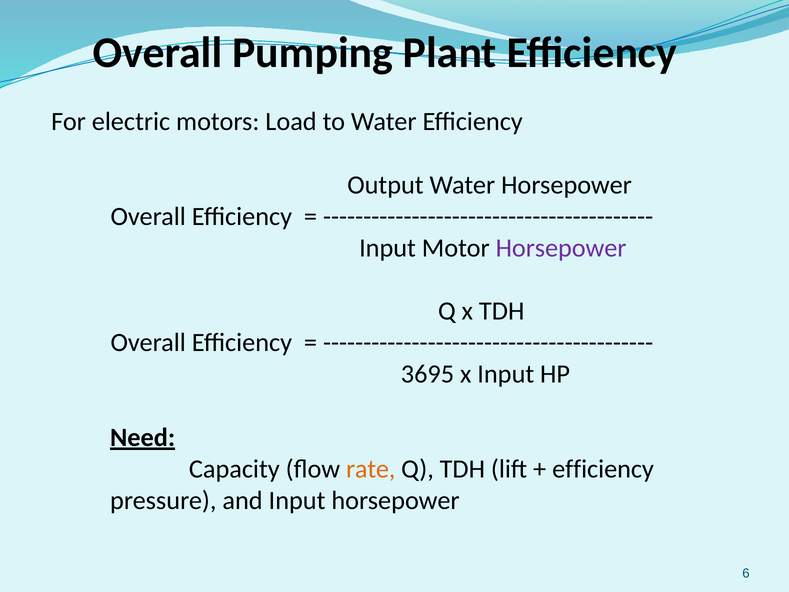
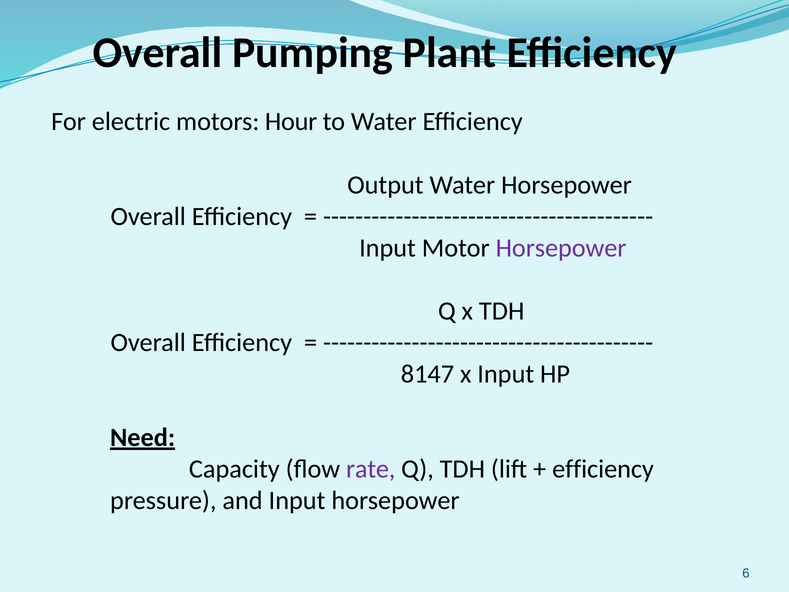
Load: Load -> Hour
3695: 3695 -> 8147
rate colour: orange -> purple
